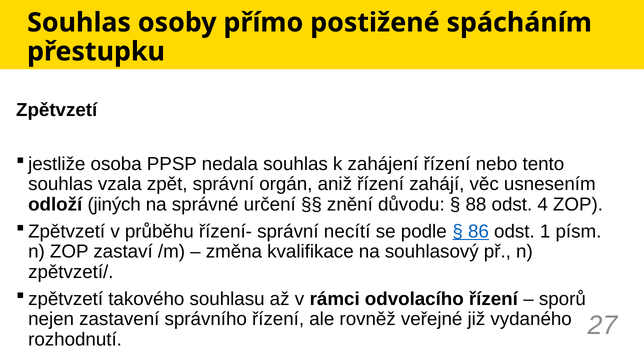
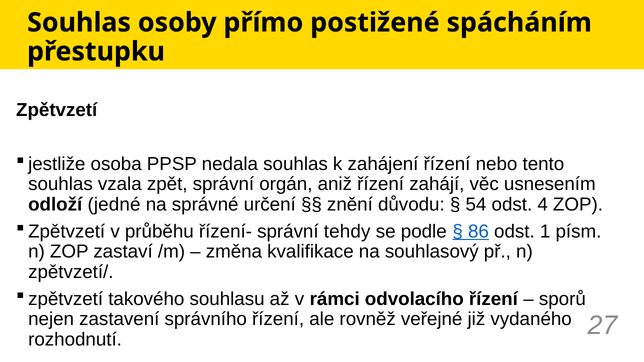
jiných: jiných -> jedné
88: 88 -> 54
necítí: necítí -> tehdy
